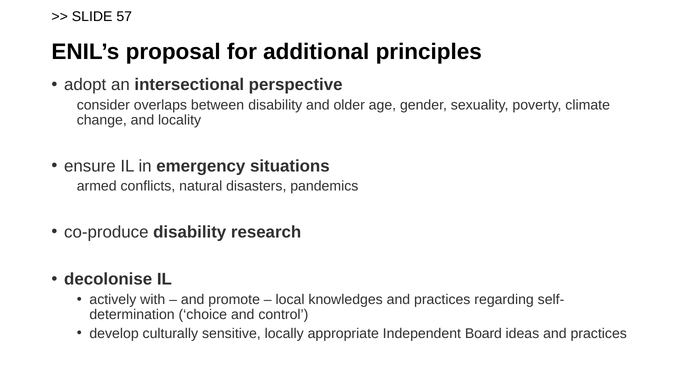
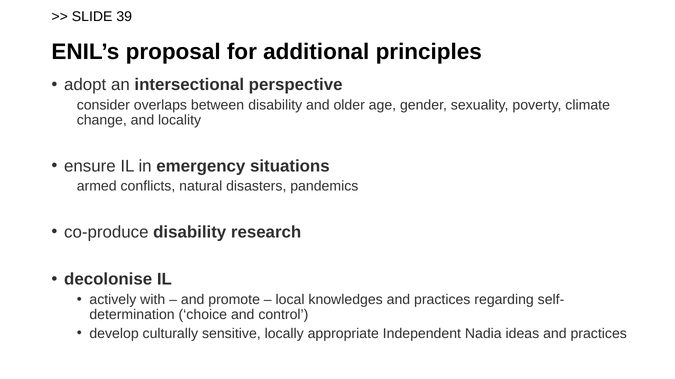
57: 57 -> 39
Board: Board -> Nadia
